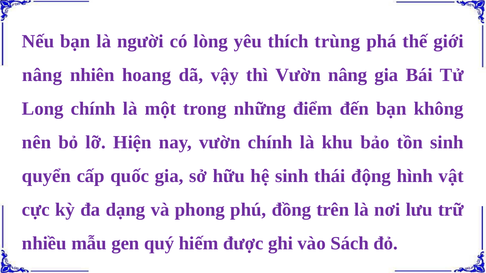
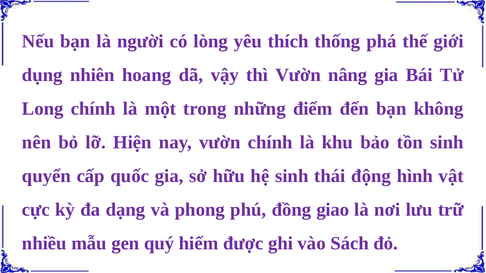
trùng: trùng -> thống
nâng at (42, 75): nâng -> dụng
trên: trên -> giao
